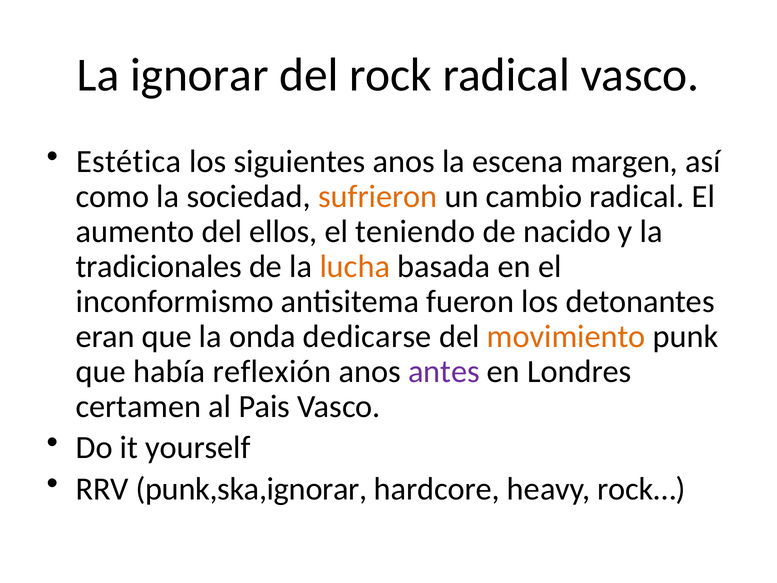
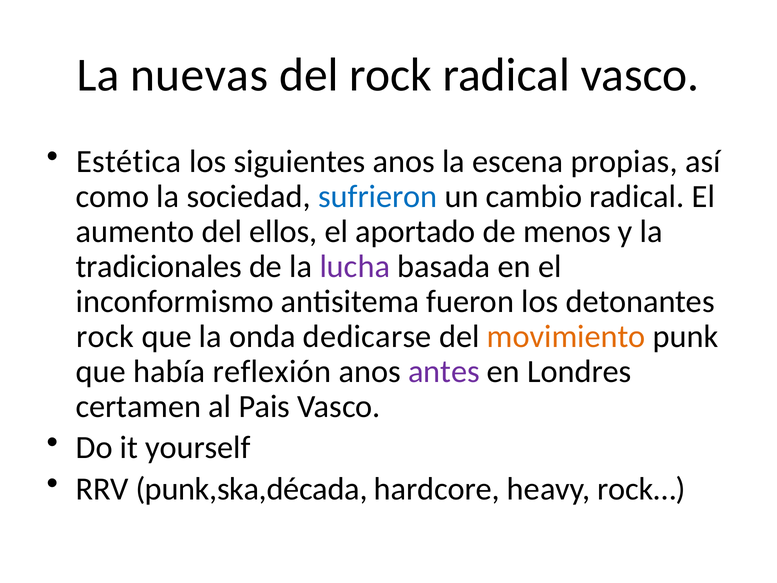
ignorar: ignorar -> nuevas
margen: margen -> propias
sufrieron colour: orange -> blue
teniendo: teniendo -> aportado
nacido: nacido -> menos
lucha colour: orange -> purple
eran at (105, 336): eran -> rock
punk,ska,ignorar: punk,ska,ignorar -> punk,ska,década
